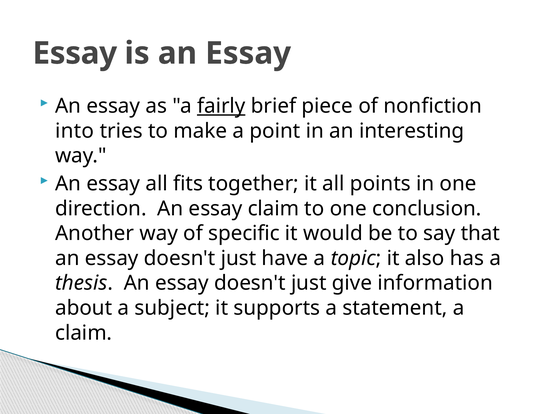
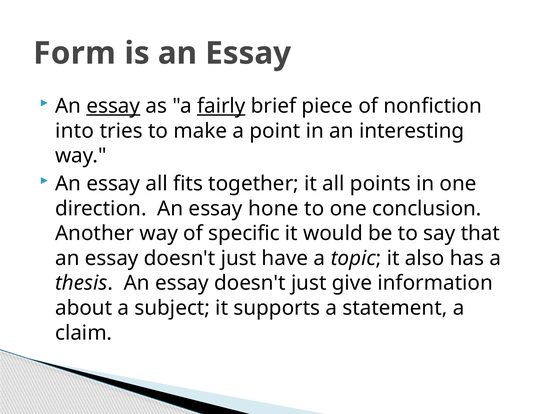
Essay at (75, 53): Essay -> Form
essay at (113, 106) underline: none -> present
essay claim: claim -> hone
